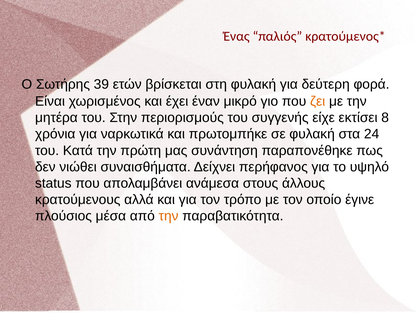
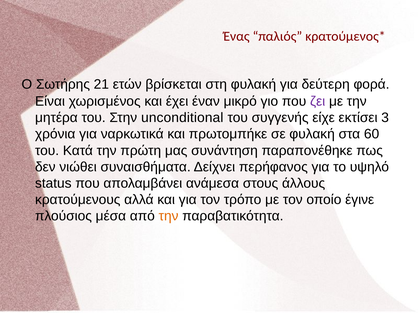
39: 39 -> 21
ζει colour: orange -> purple
περιορισμούς: περιορισμούς -> unconditional
8: 8 -> 3
24: 24 -> 60
